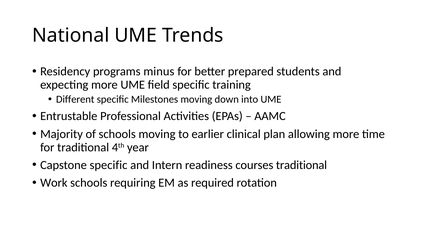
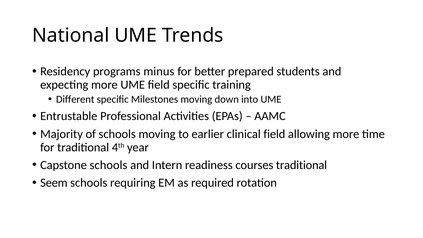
clinical plan: plan -> field
Capstone specific: specific -> schools
Work: Work -> Seem
